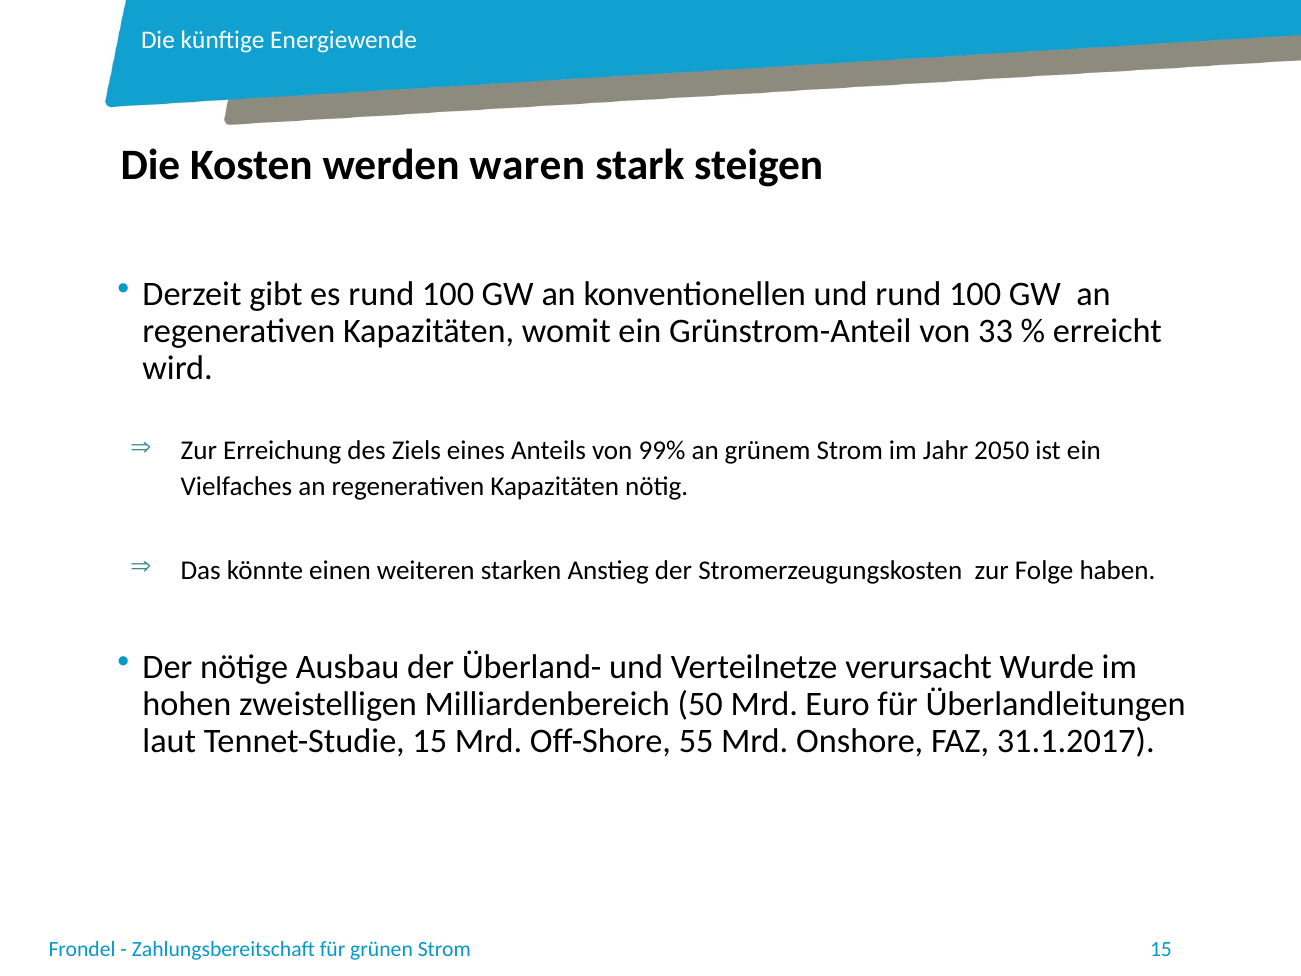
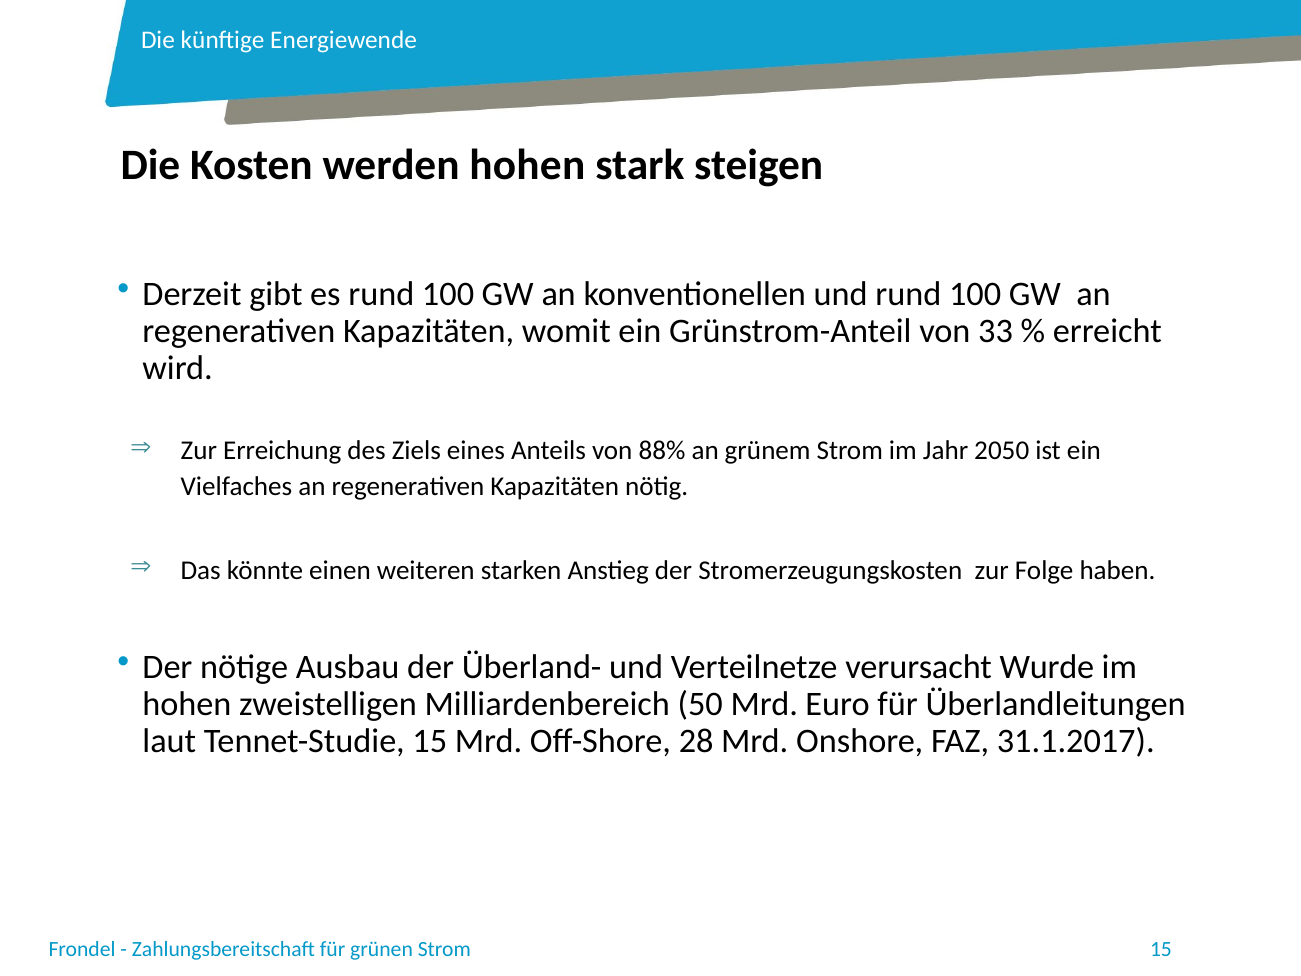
werden waren: waren -> hohen
99%: 99% -> 88%
55: 55 -> 28
